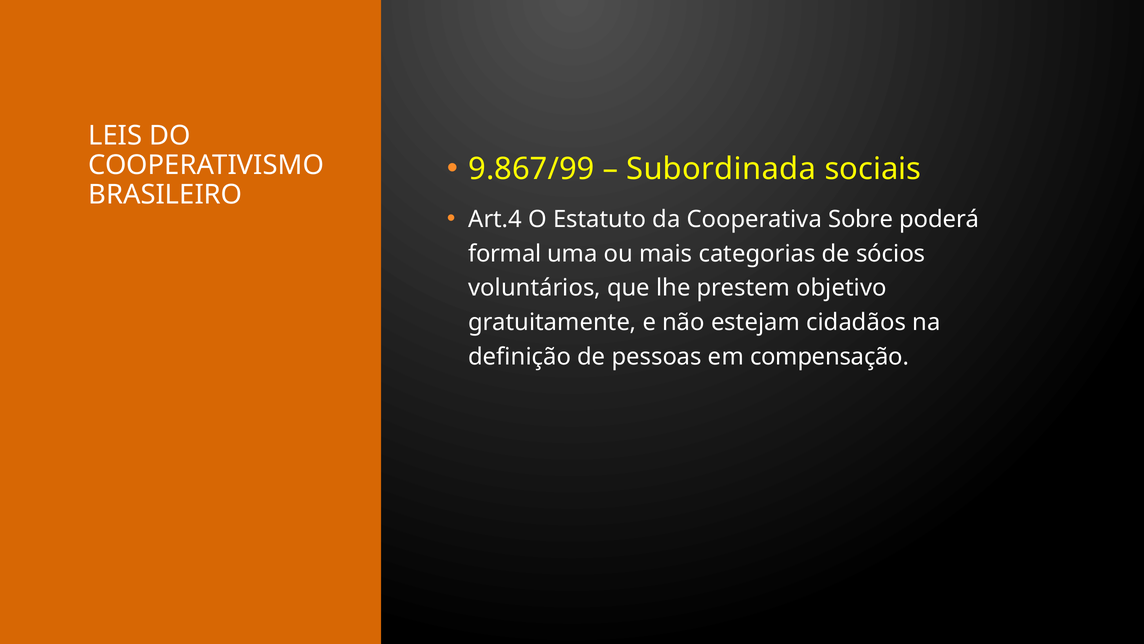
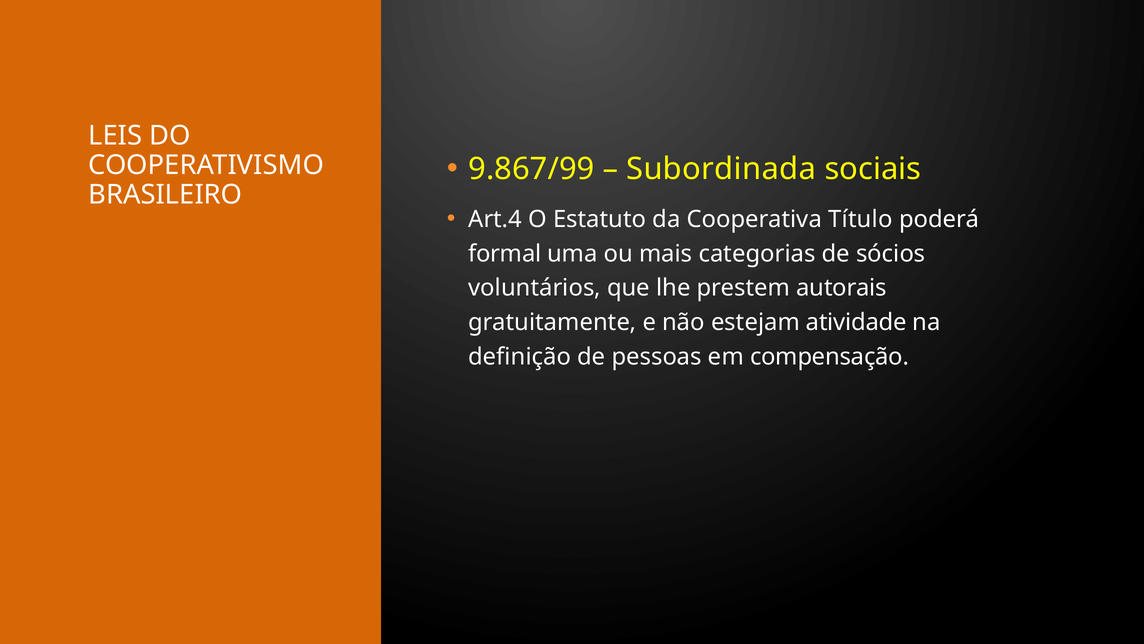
Sobre: Sobre -> Título
objetivo: objetivo -> autorais
cidadãos: cidadãos -> atividade
